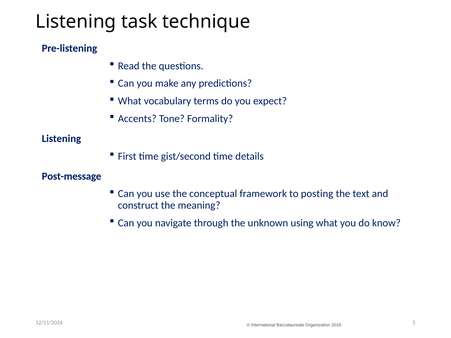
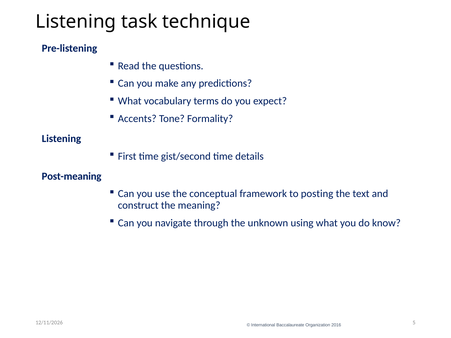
Post-message: Post-message -> Post-meaning
